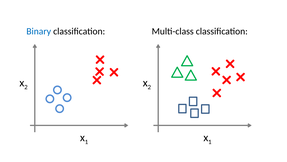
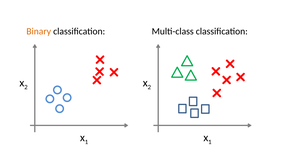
Binary colour: blue -> orange
